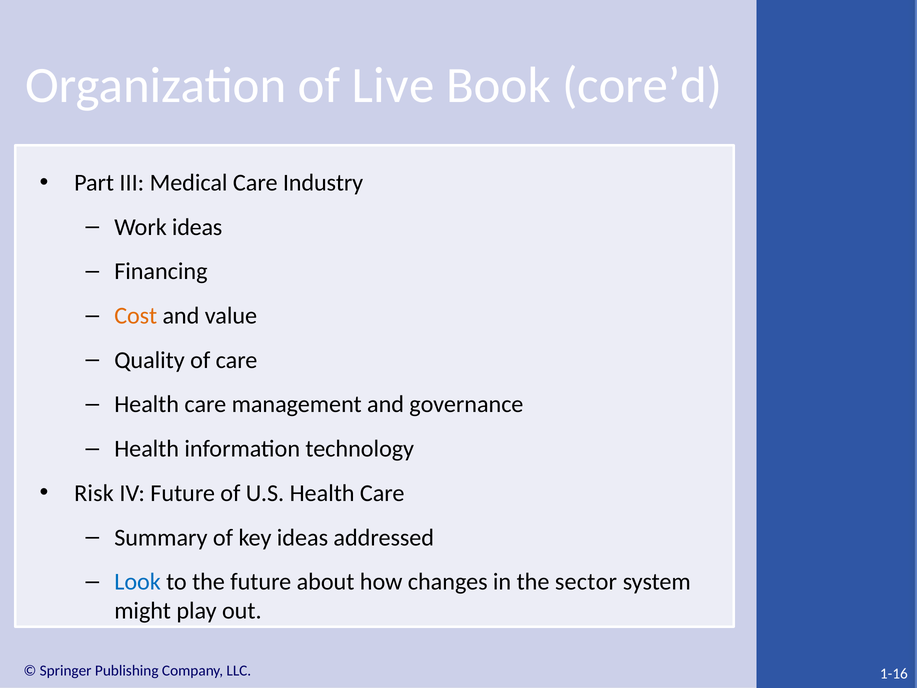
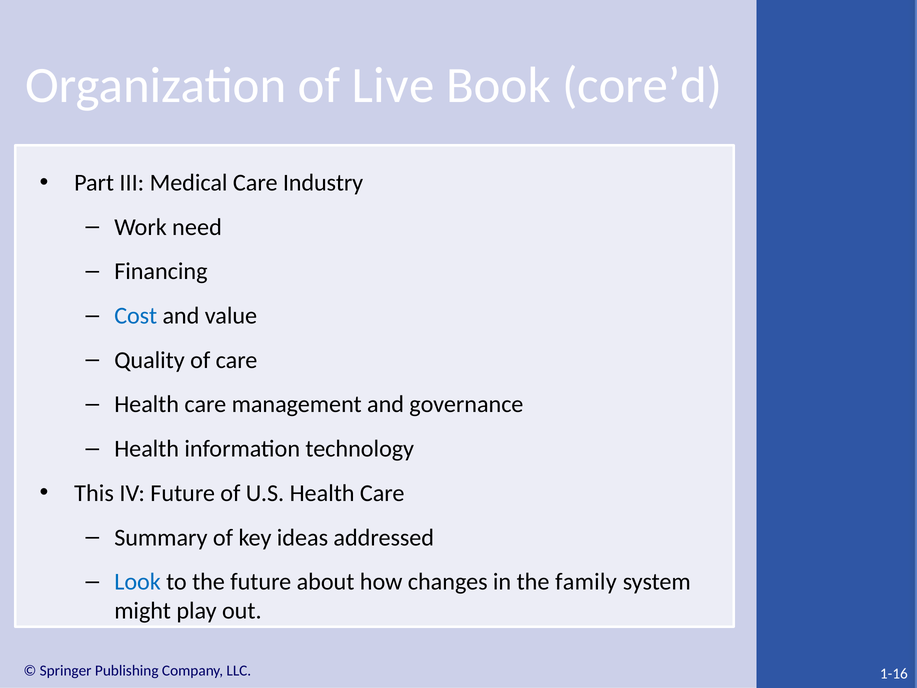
Work ideas: ideas -> need
Cost colour: orange -> blue
Risk: Risk -> This
sector: sector -> family
